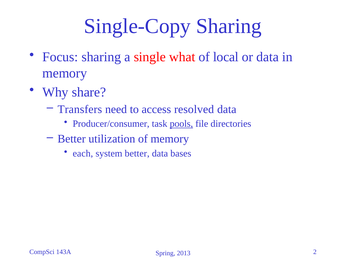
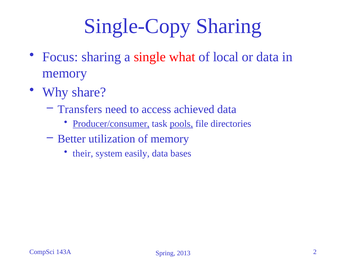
resolved: resolved -> achieved
Producer/consumer underline: none -> present
each: each -> their
system better: better -> easily
